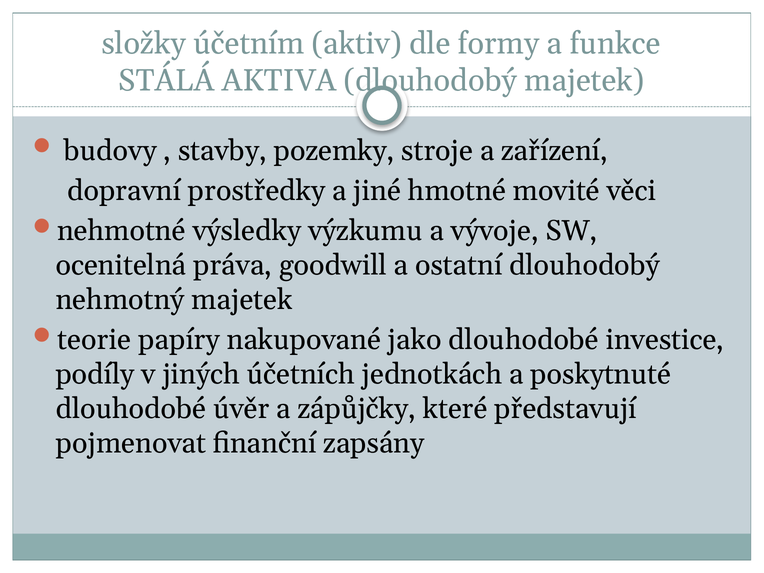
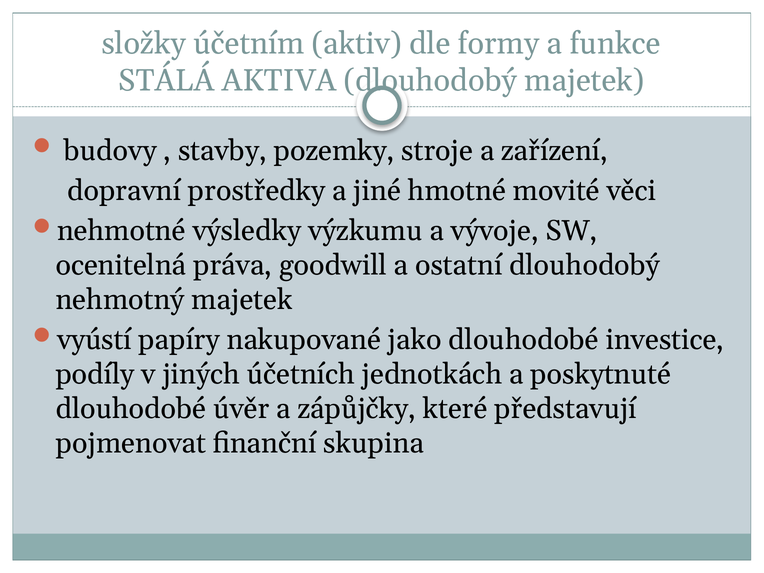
teorie: teorie -> vyústí
zapsány: zapsány -> skupina
